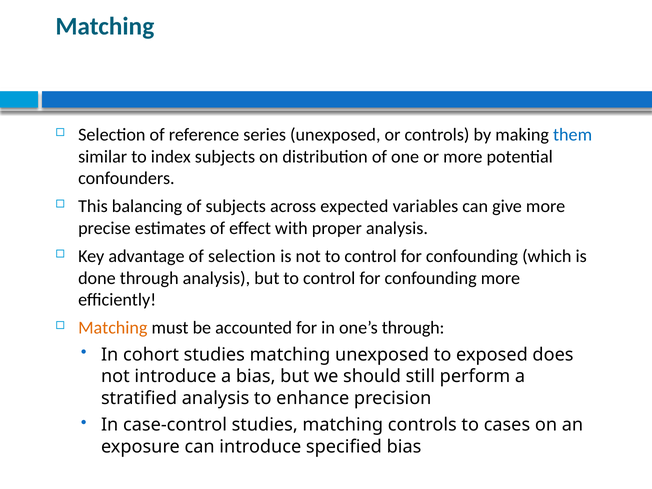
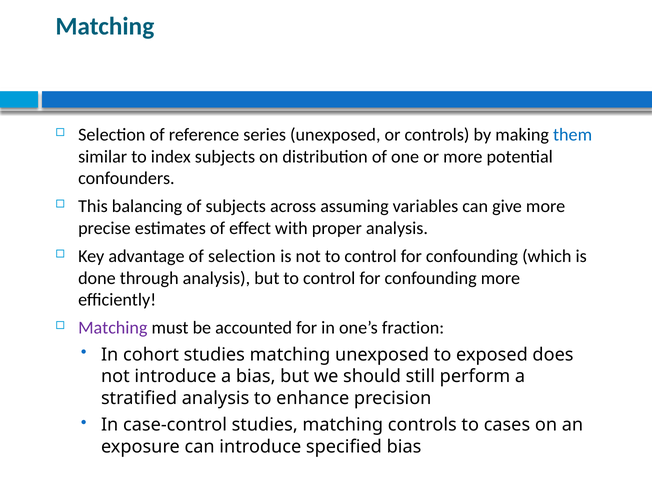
expected: expected -> assuming
Matching at (113, 328) colour: orange -> purple
one’s through: through -> fraction
